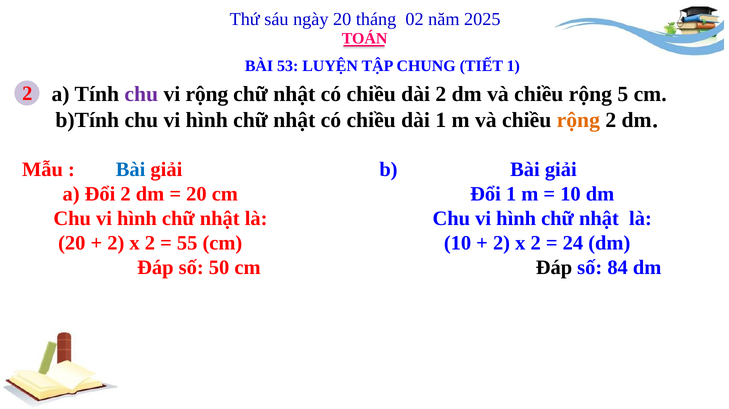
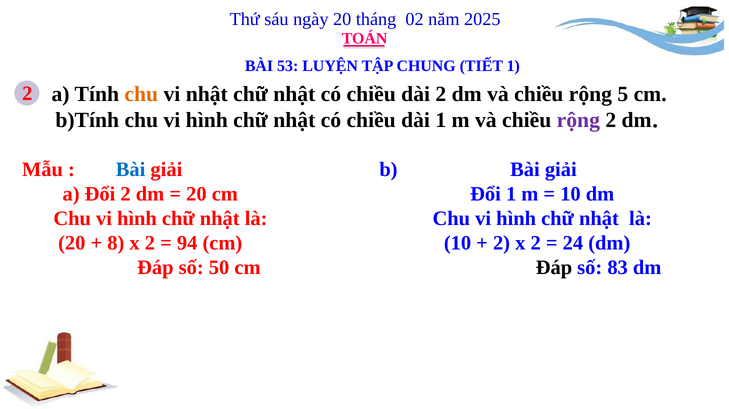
chu at (141, 94) colour: purple -> orange
vi rộng: rộng -> nhật
rộng at (578, 120) colour: orange -> purple
2 at (116, 243): 2 -> 8
55: 55 -> 94
84: 84 -> 83
